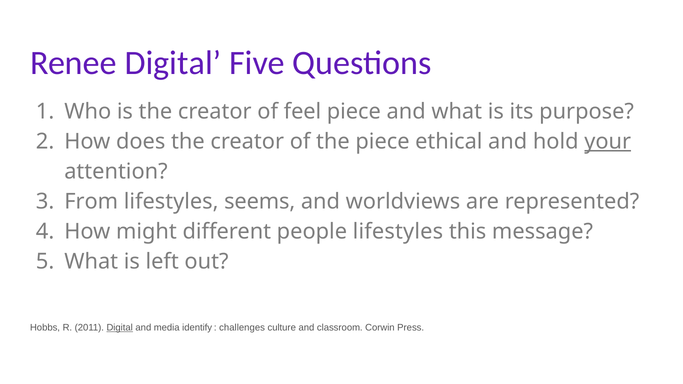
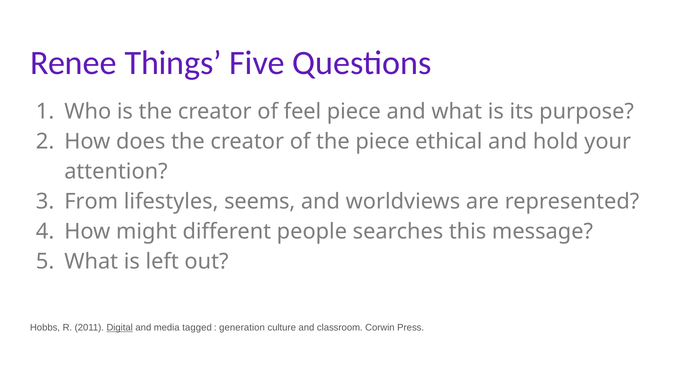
Renee Digital: Digital -> Things
your underline: present -> none
people lifestyles: lifestyles -> searches
identify: identify -> tagged
challenges: challenges -> generation
